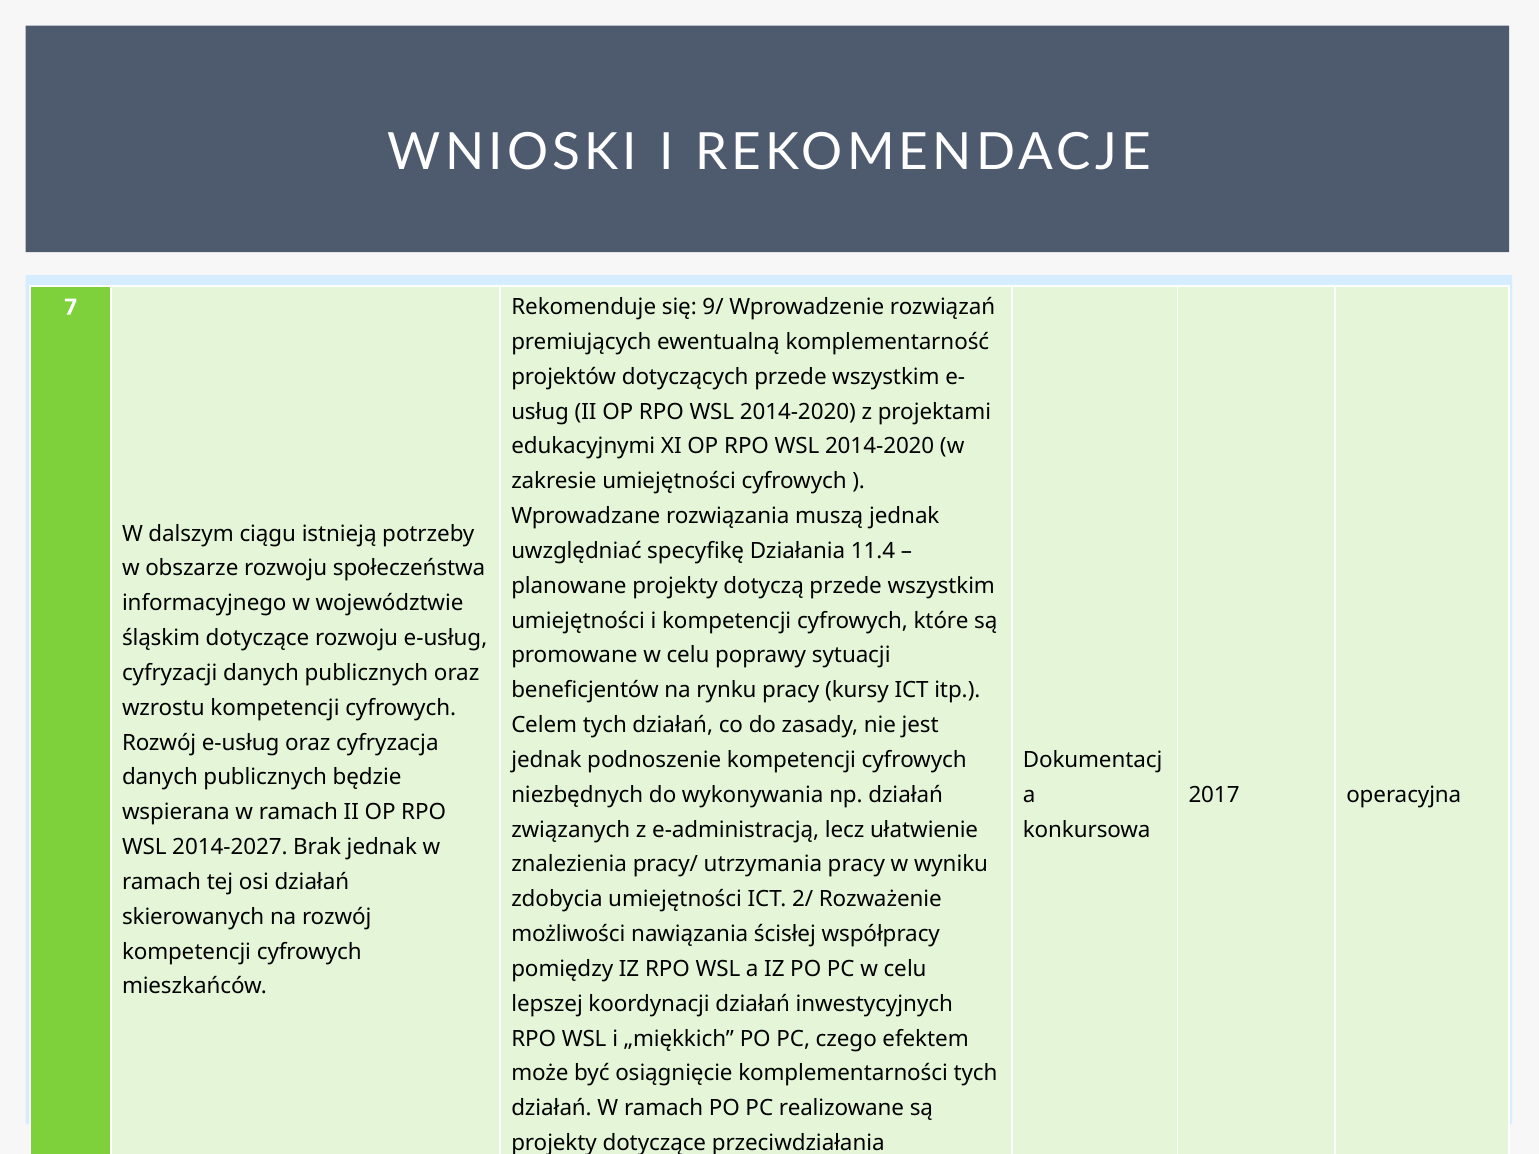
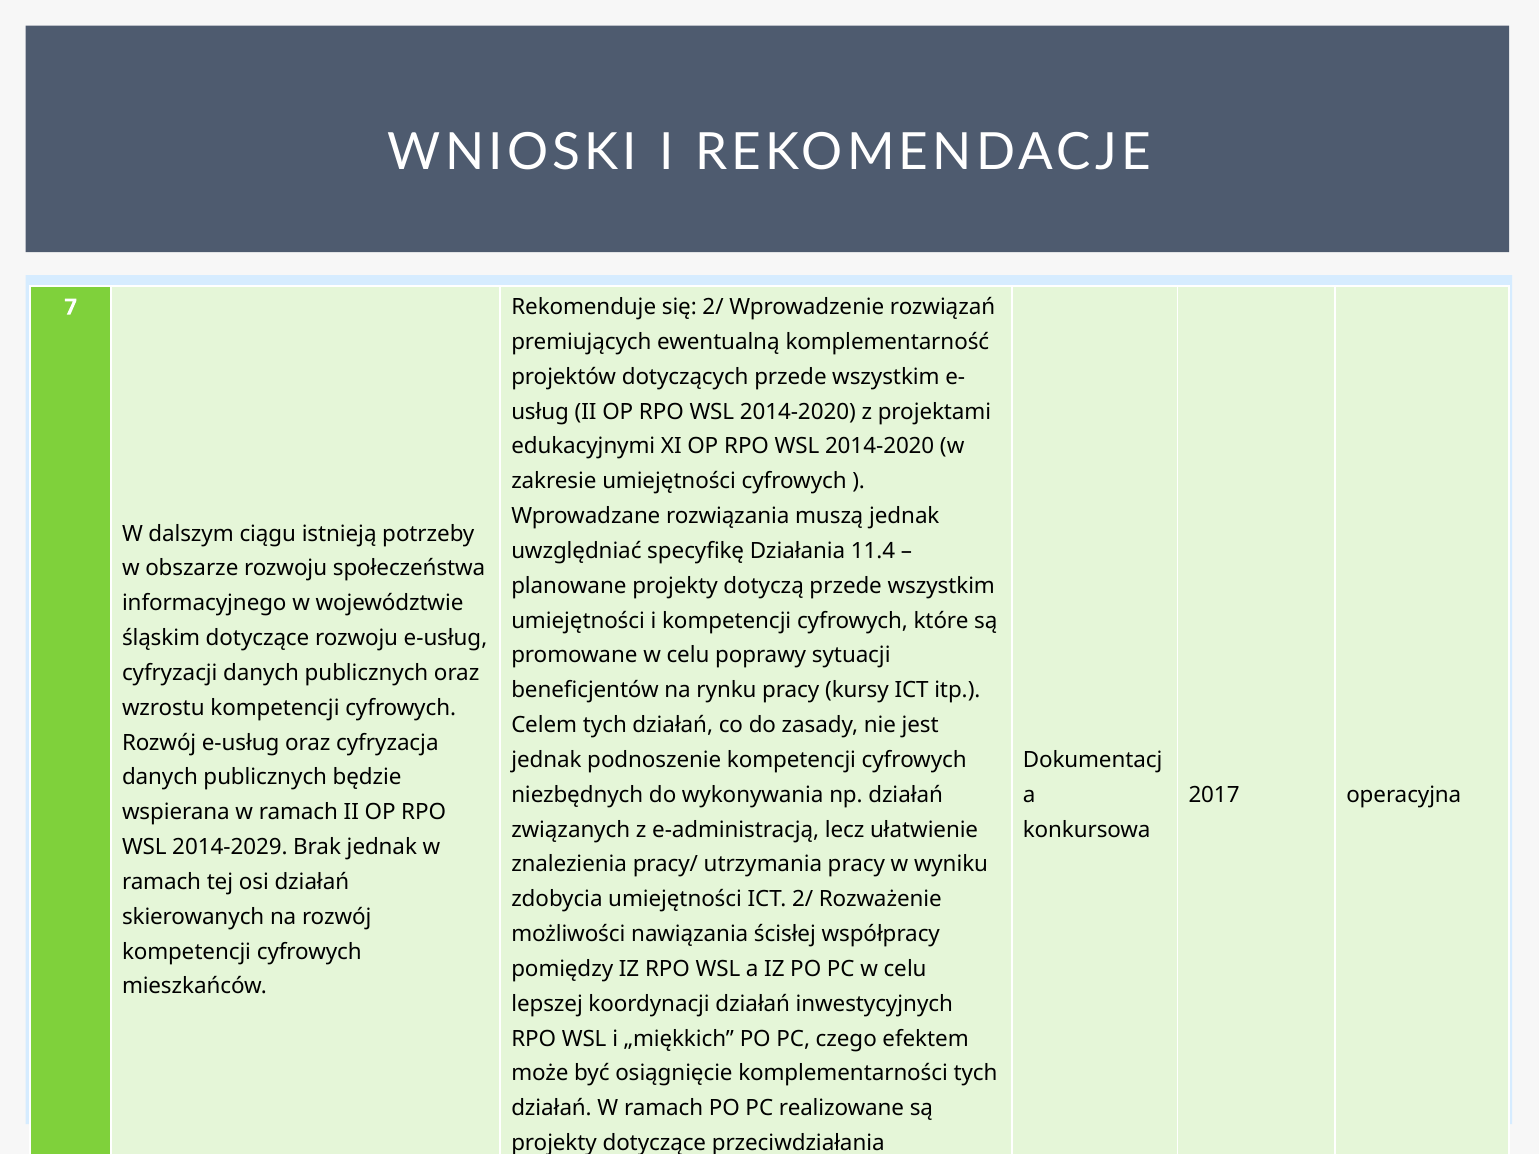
się 9/: 9/ -> 2/
2014-2027: 2014-2027 -> 2014-2029
